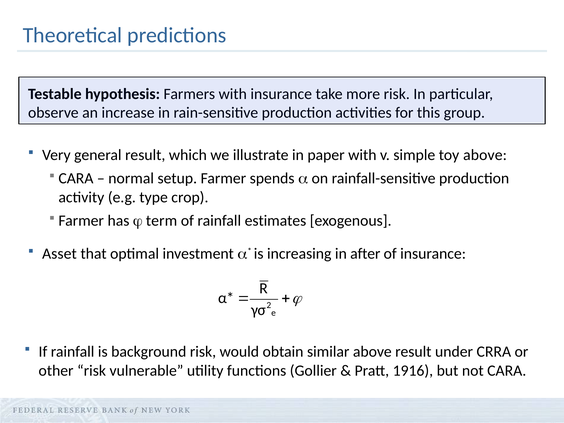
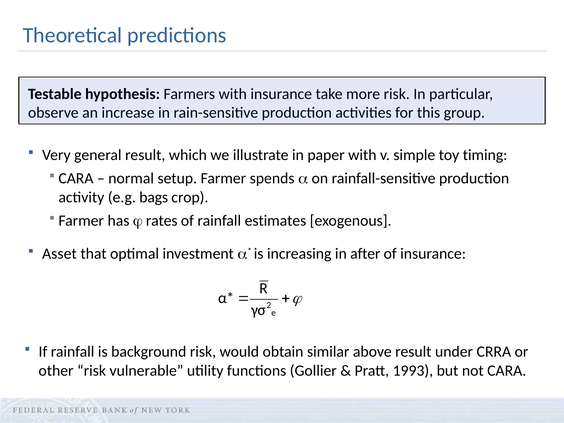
toy above: above -> timing
type: type -> bags
term: term -> rates
1916: 1916 -> 1993
